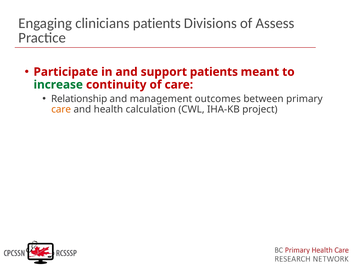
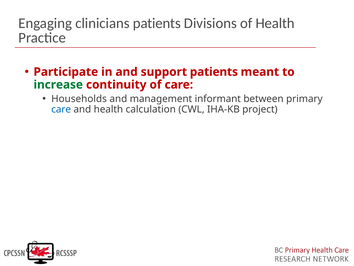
of Assess: Assess -> Health
Relationship: Relationship -> Households
outcomes: outcomes -> informant
care at (61, 109) colour: orange -> blue
